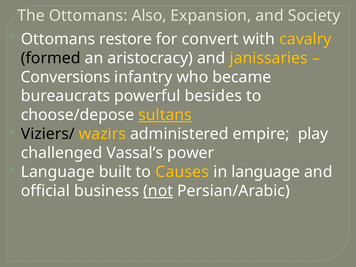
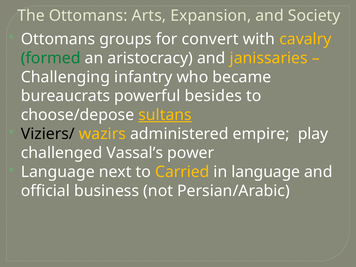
Also: Also -> Arts
restore: restore -> groups
formed colour: black -> green
Conversions: Conversions -> Challenging
built: built -> next
Causes: Causes -> Carried
not underline: present -> none
